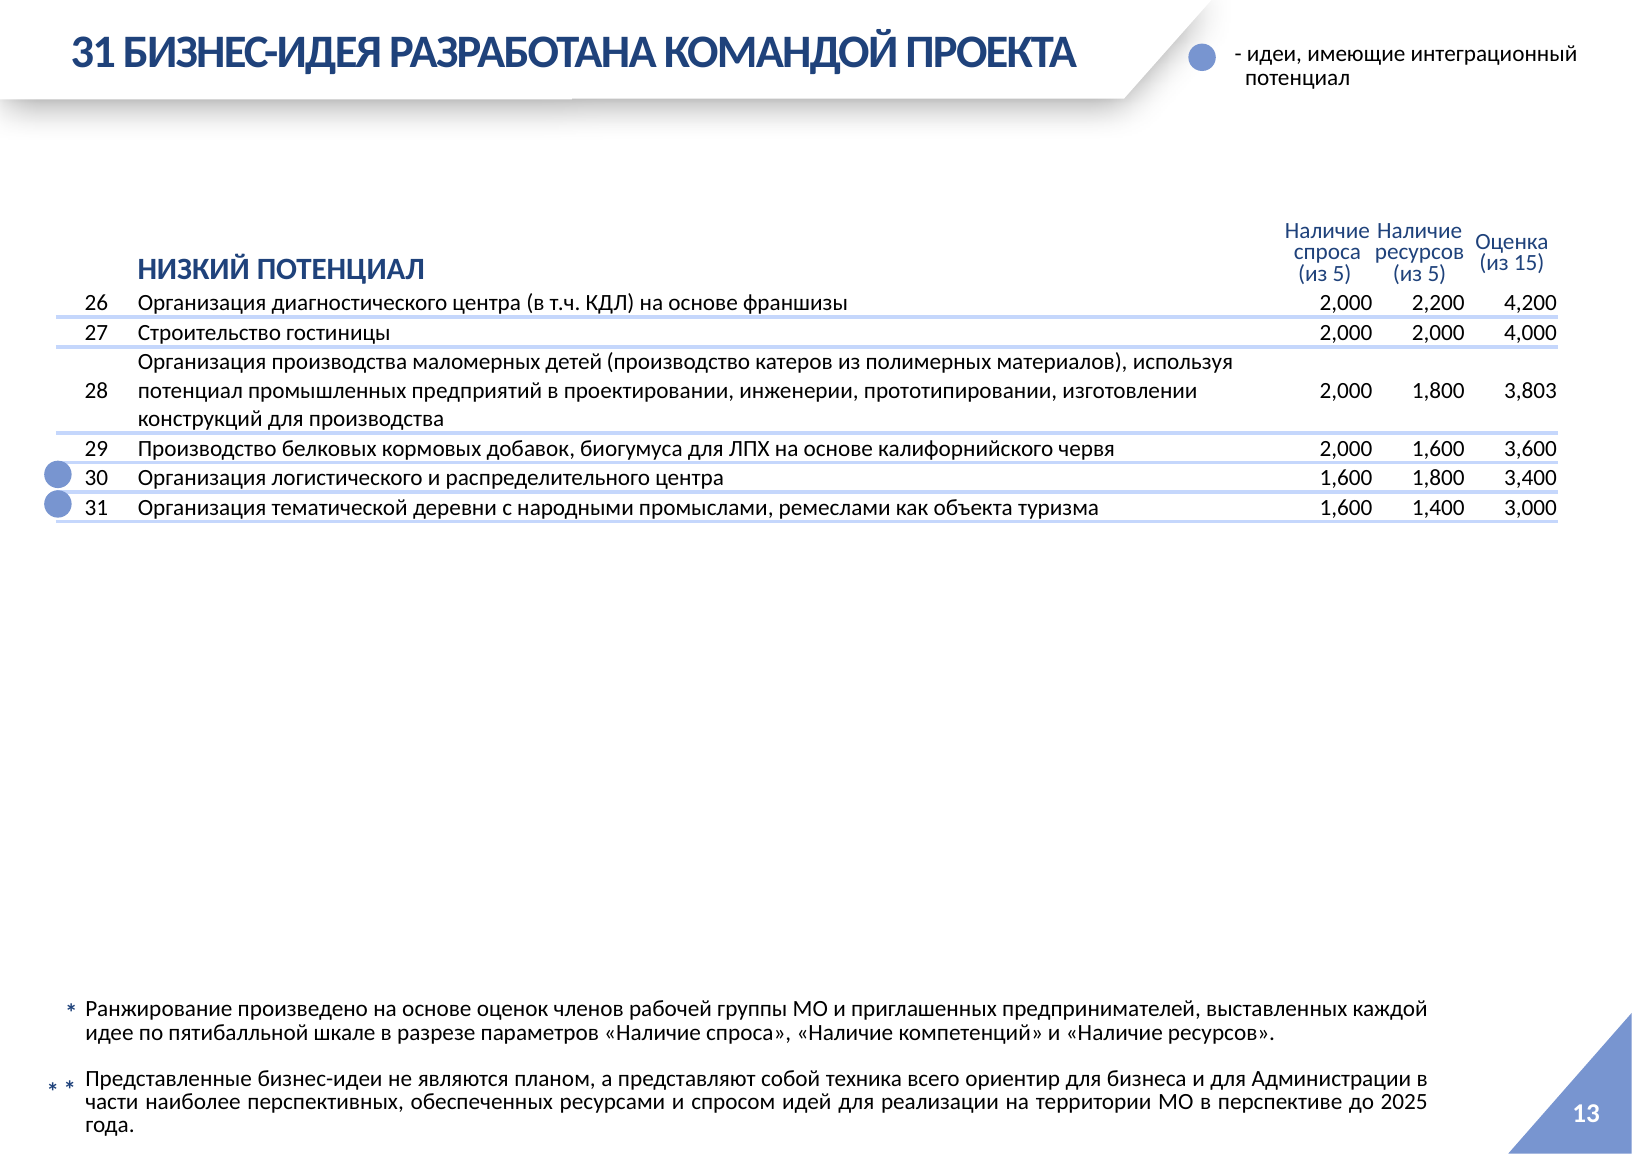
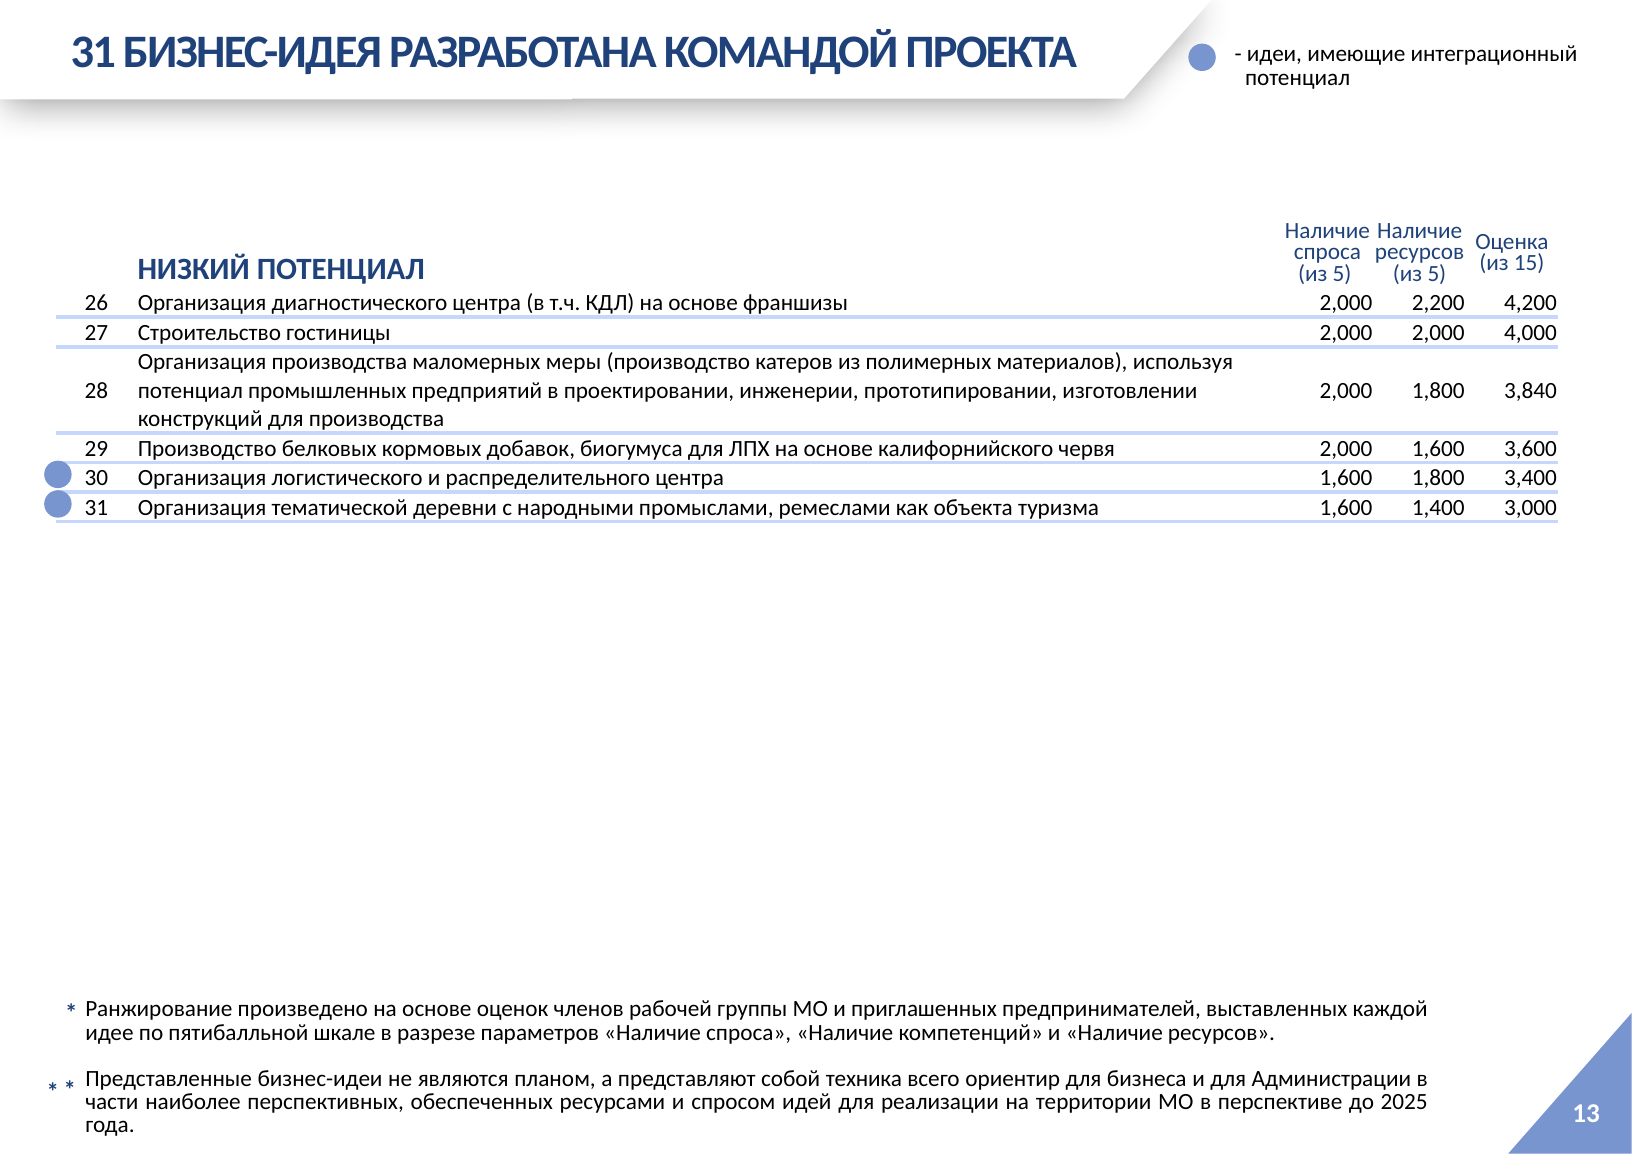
детей: детей -> меры
3,803: 3,803 -> 3,840
